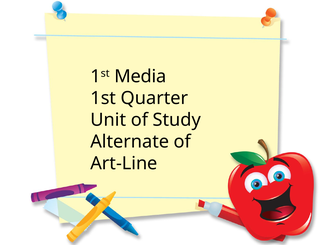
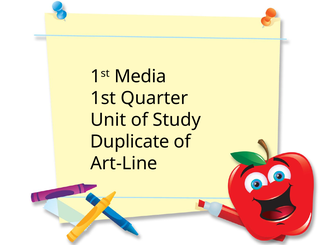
Alternate: Alternate -> Duplicate
